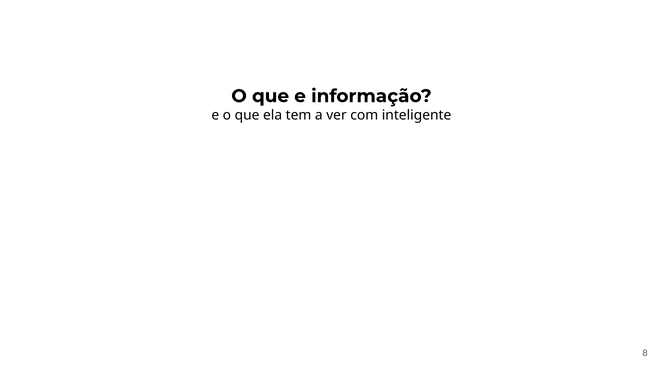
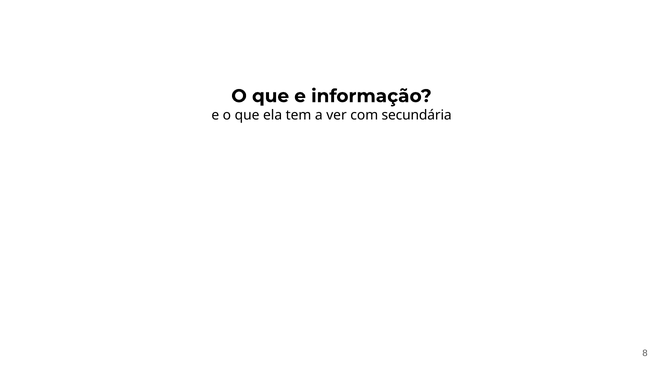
inteligente: inteligente -> secundária
